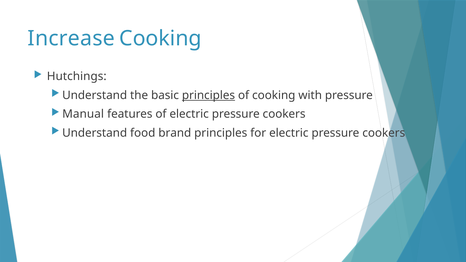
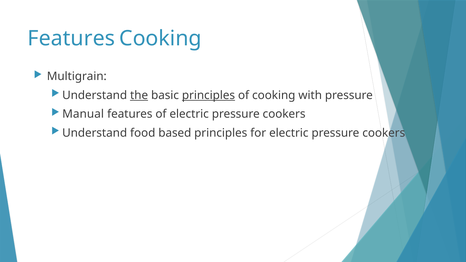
Increase at (71, 38): Increase -> Features
Hutchings: Hutchings -> Multigrain
the underline: none -> present
brand: brand -> based
